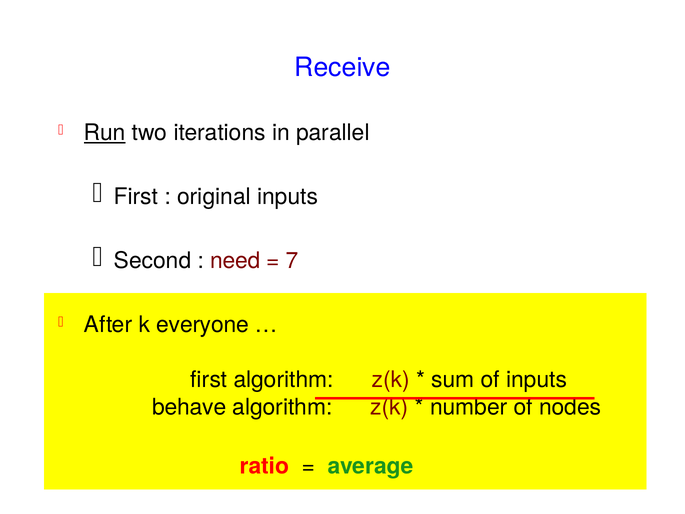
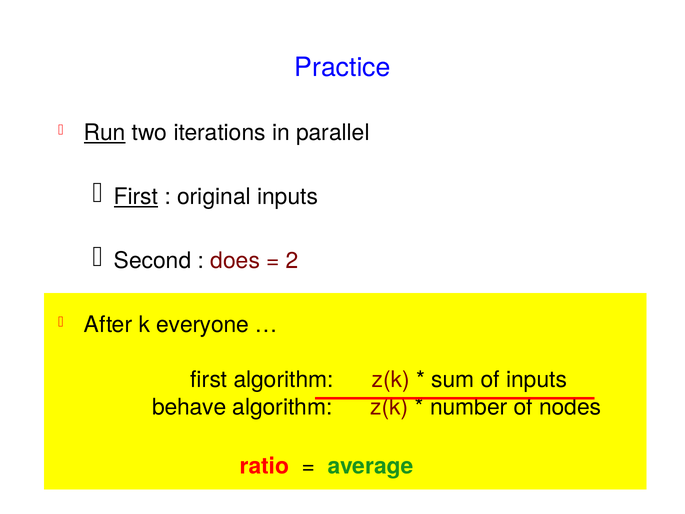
Receive: Receive -> Practice
First at (136, 197) underline: none -> present
need: need -> does
7: 7 -> 2
